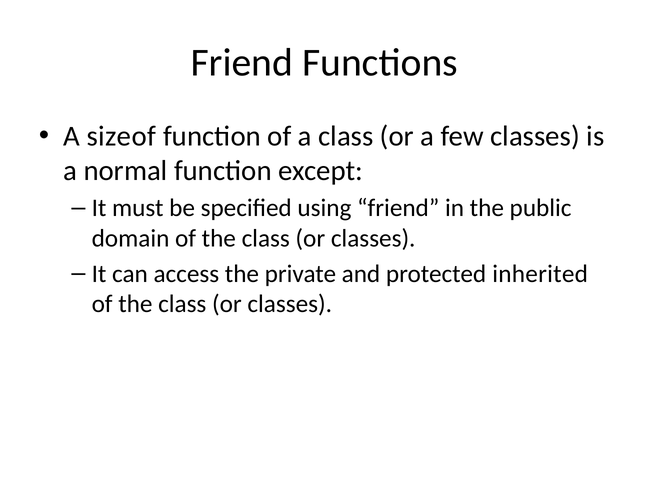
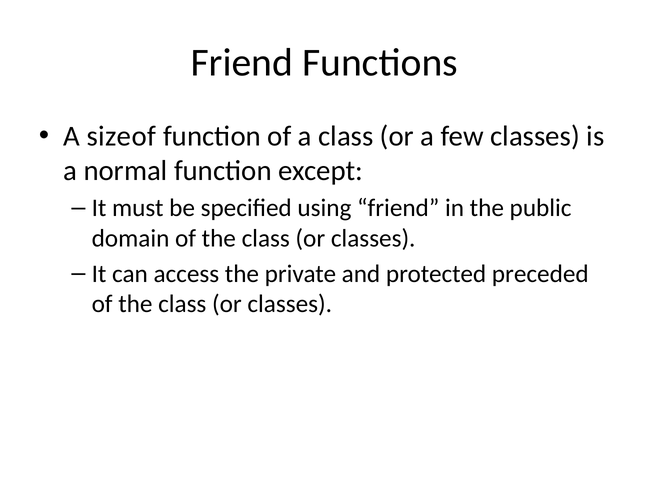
inherited: inherited -> preceded
